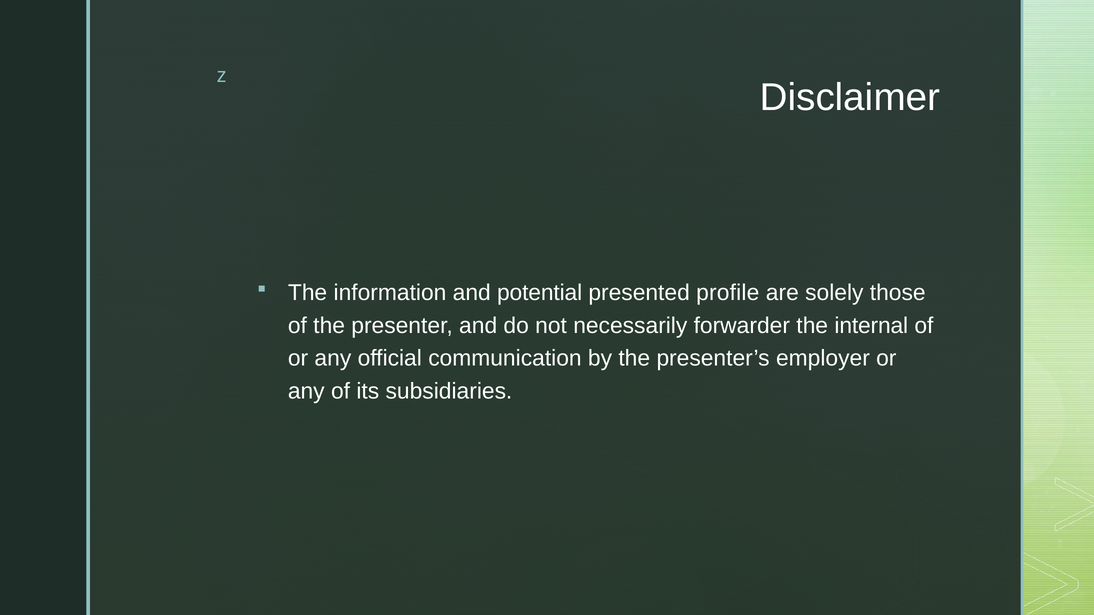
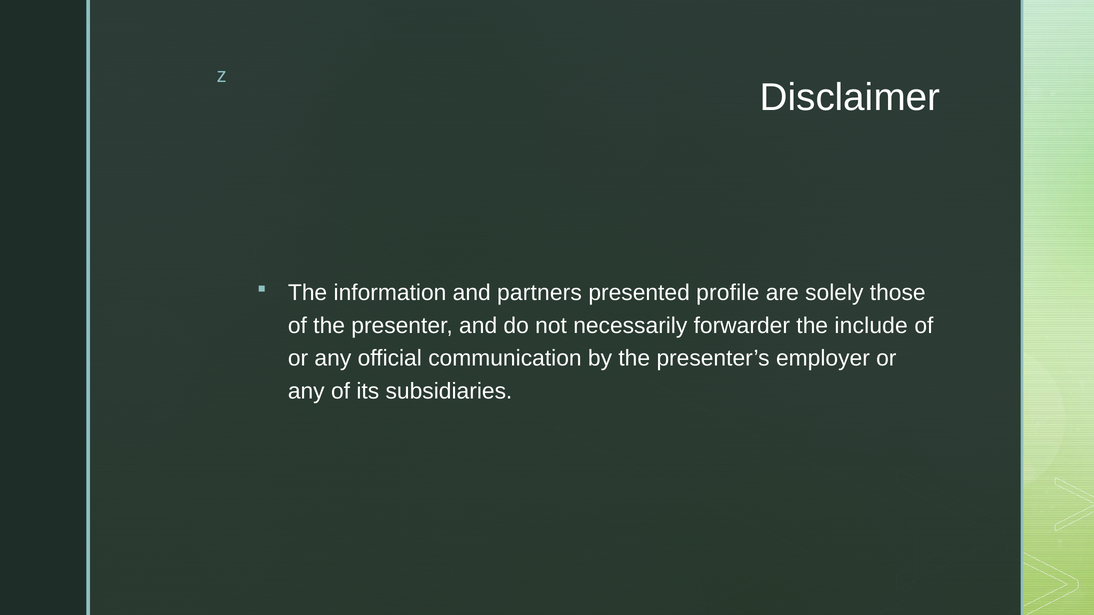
potential: potential -> partners
internal: internal -> include
